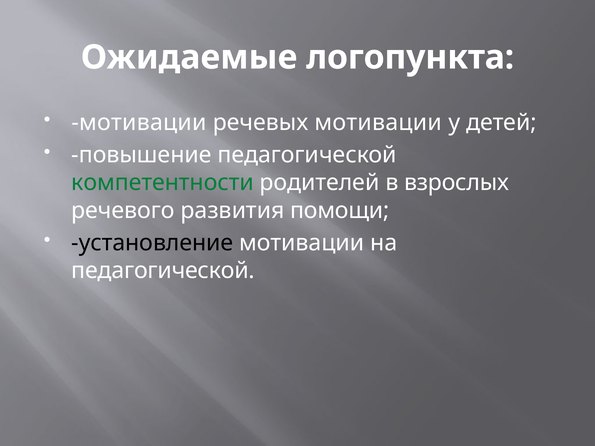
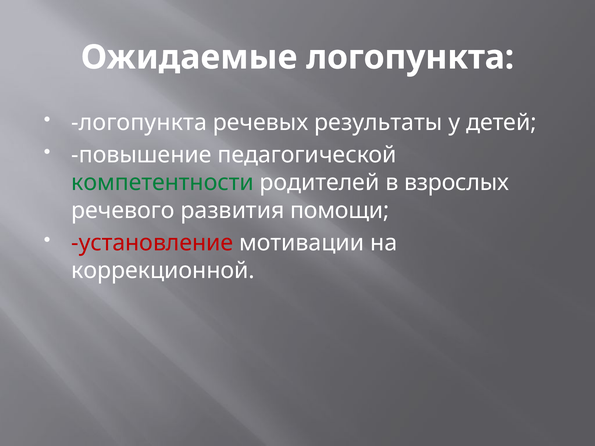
мотивации at (139, 123): мотивации -> логопункта
речевых мотивации: мотивации -> результаты
установление colour: black -> red
педагогической at (163, 271): педагогической -> коррекционной
